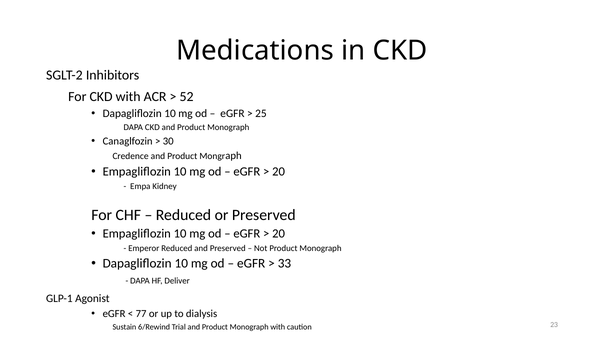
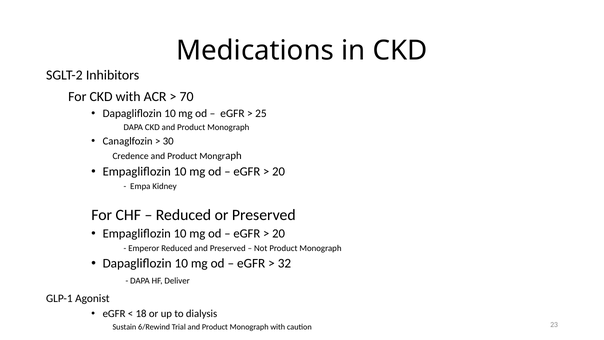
52: 52 -> 70
33: 33 -> 32
77: 77 -> 18
